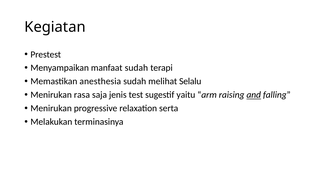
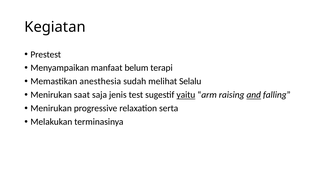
manfaat sudah: sudah -> belum
rasa: rasa -> saat
yaitu underline: none -> present
